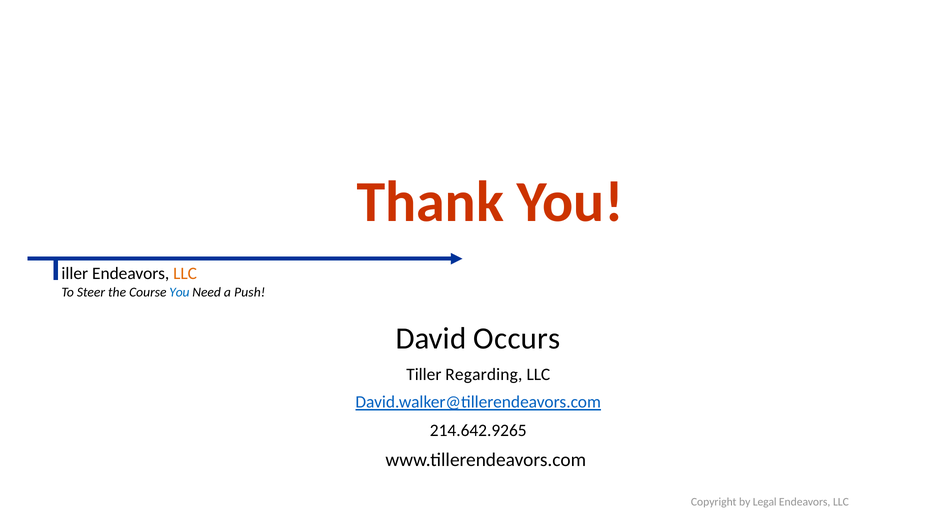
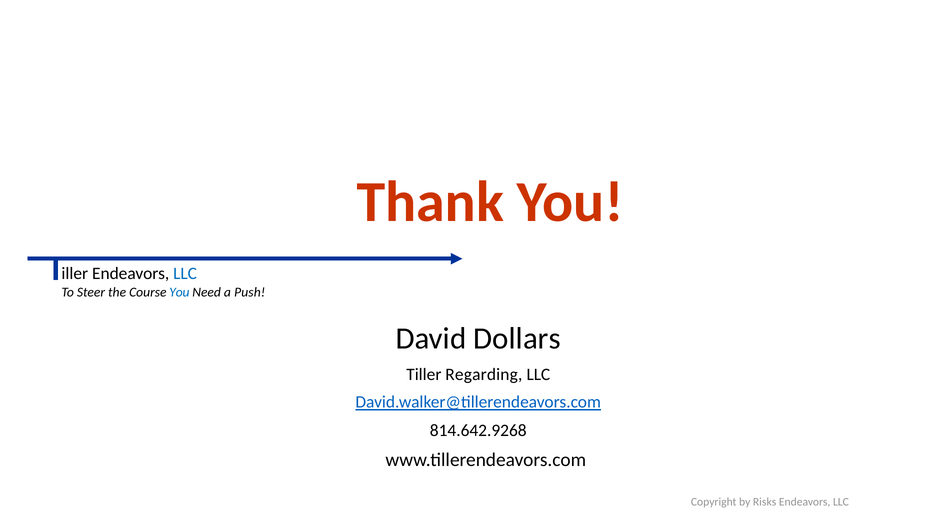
LLC at (185, 274) colour: orange -> blue
Occurs: Occurs -> Dollars
214.642.9265: 214.642.9265 -> 814.642.9268
Legal: Legal -> Risks
